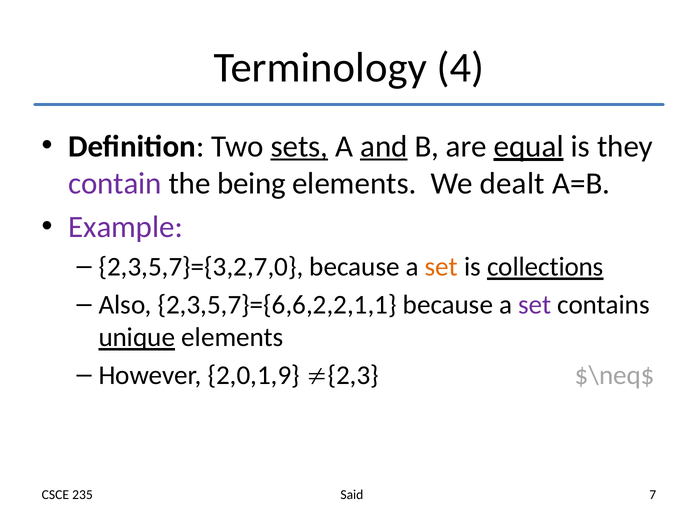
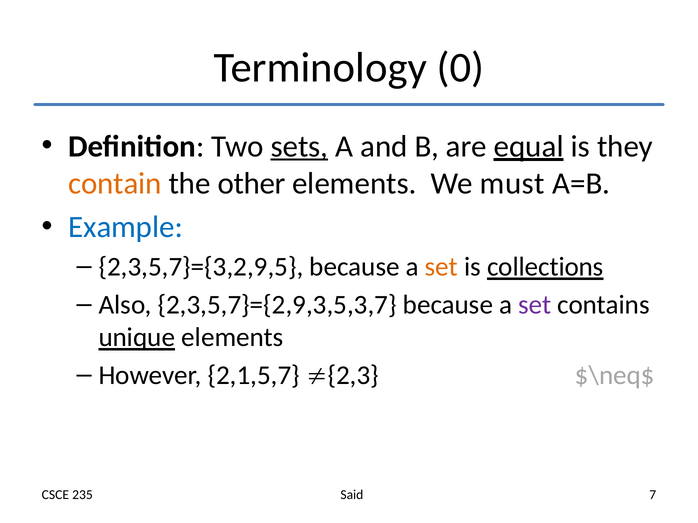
4: 4 -> 0
and underline: present -> none
contain colour: purple -> orange
being: being -> other
dealt: dealt -> must
Example colour: purple -> blue
2,3,5,7}={3,2,7,0: 2,3,5,7}={3,2,7,0 -> 2,3,5,7}={3,2,9,5
2,3,5,7}={6,6,2,2,1,1: 2,3,5,7}={6,6,2,2,1,1 -> 2,3,5,7}={2,9,3,5,3,7
2,0,1,9: 2,0,1,9 -> 2,1,5,7
